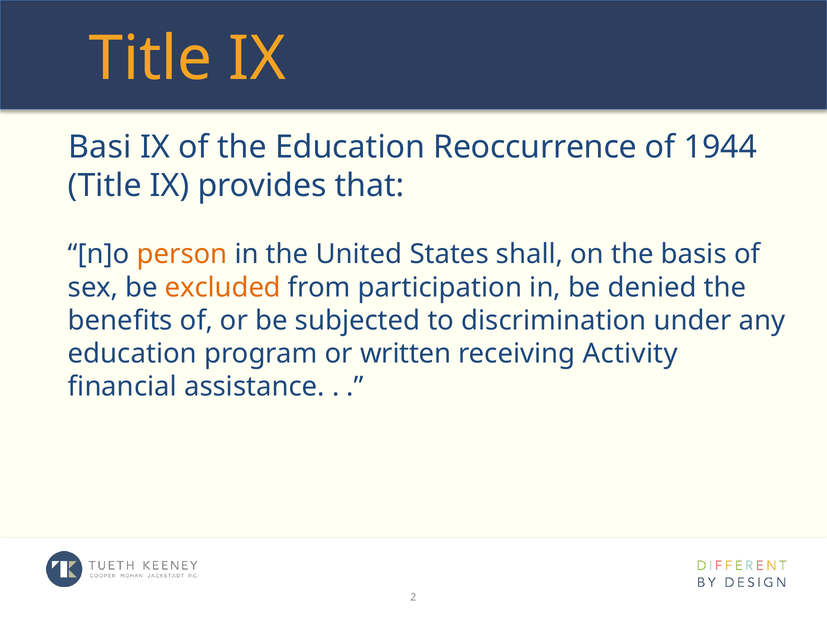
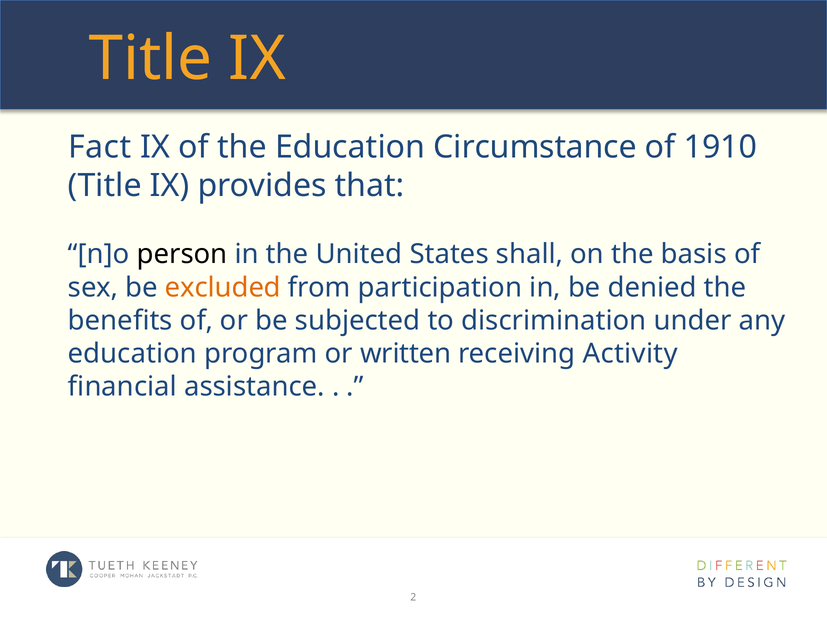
Basi: Basi -> Fact
Reoccurrence: Reoccurrence -> Circumstance
1944: 1944 -> 1910
person colour: orange -> black
